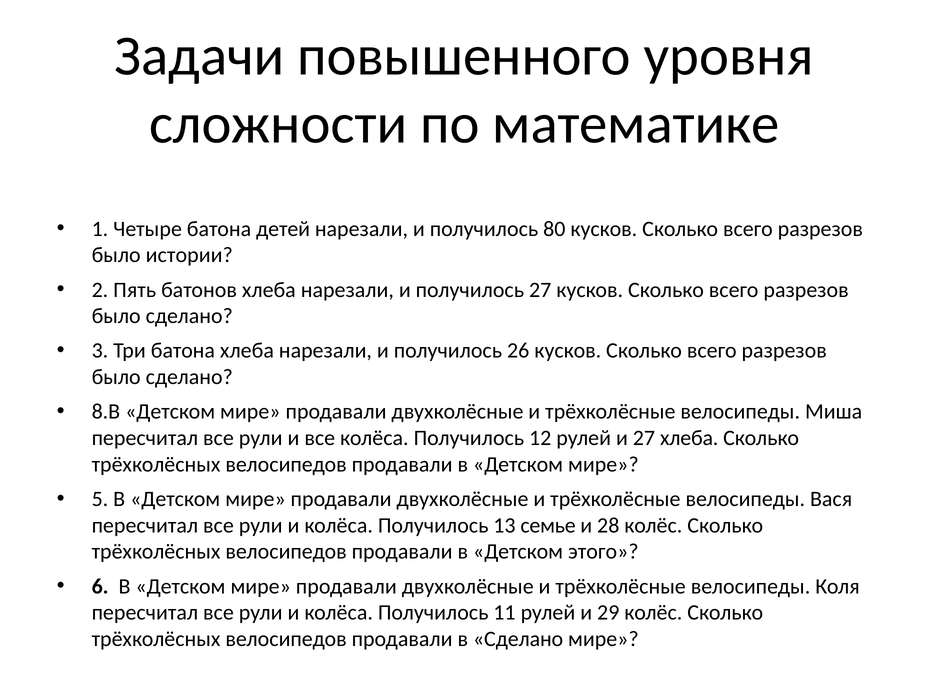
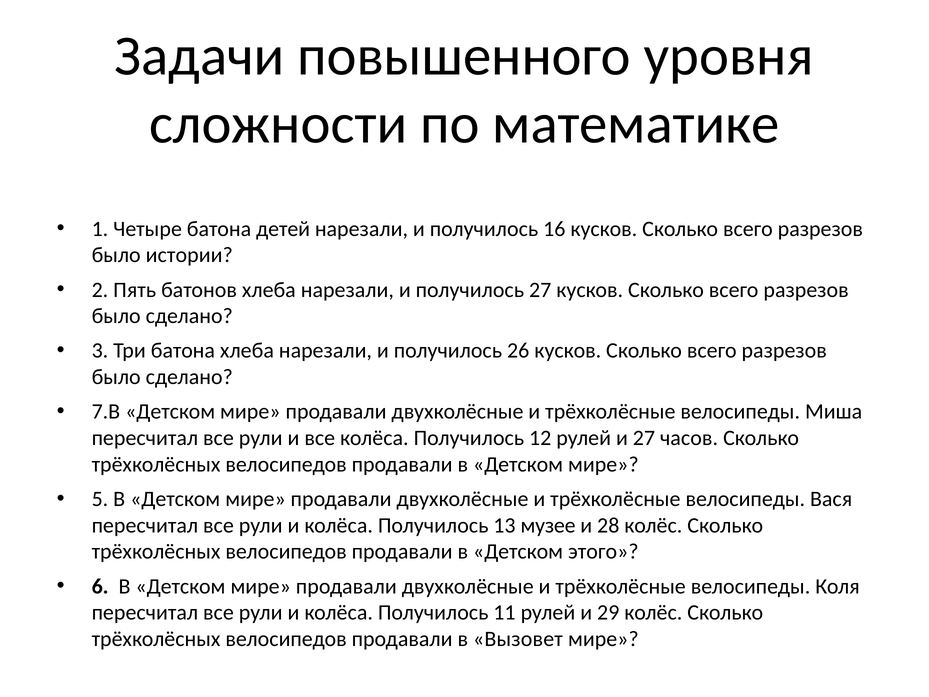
80: 80 -> 16
8.В: 8.В -> 7.В
27 хлеба: хлеба -> часов
семье: семье -> музее
в Сделано: Сделано -> Вызовет
